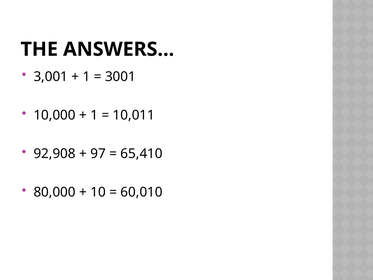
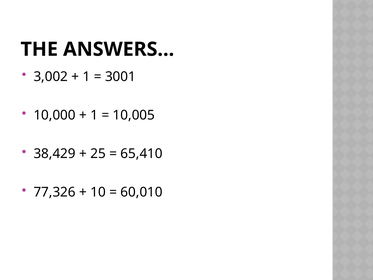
3,001: 3,001 -> 3,002
10,011: 10,011 -> 10,005
92,908: 92,908 -> 38,429
97: 97 -> 25
80,000: 80,000 -> 77,326
